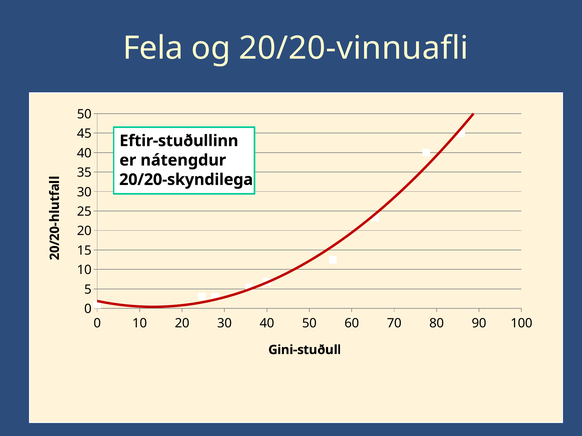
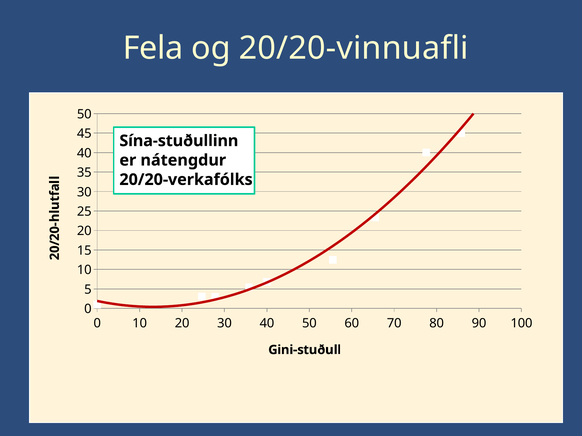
Eftir-stuðullinn: Eftir-stuðullinn -> Sína-stuðullinn
20/20-skyndilega: 20/20-skyndilega -> 20/20-verkafólks
